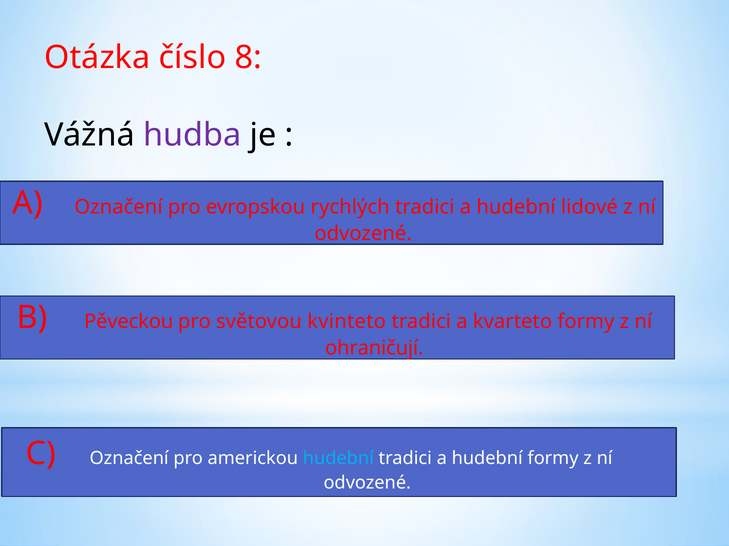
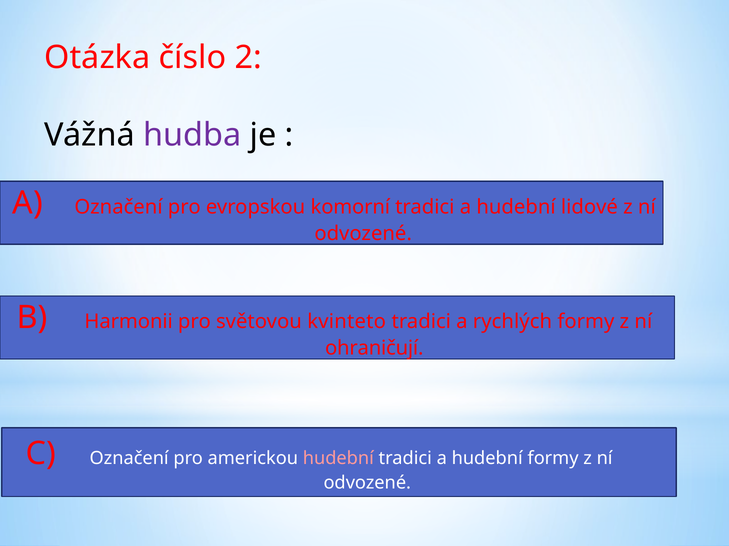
8: 8 -> 2
rychlých: rychlých -> komorní
Pěveckou: Pěveckou -> Harmonii
kvarteto: kvarteto -> rychlých
hudební at (338, 459) colour: light blue -> pink
